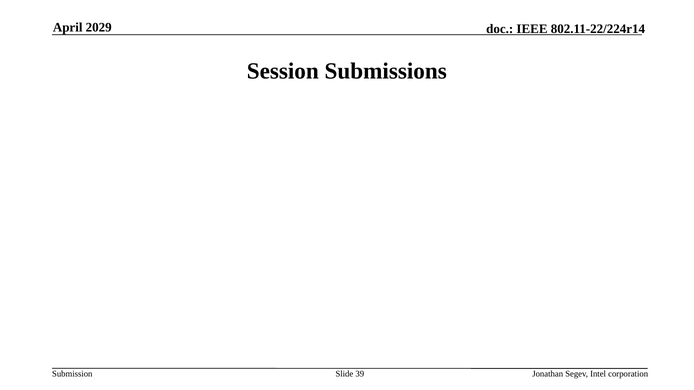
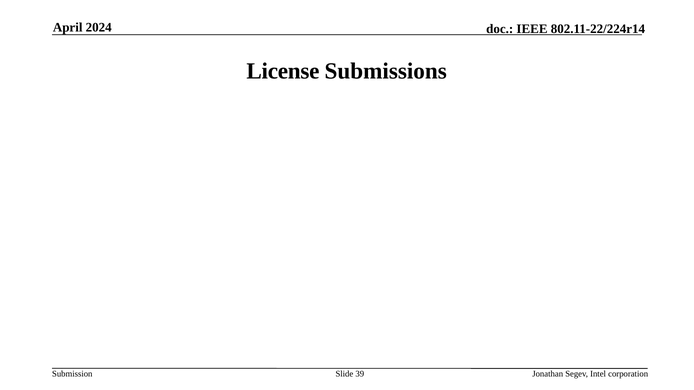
2029: 2029 -> 2024
Session: Session -> License
